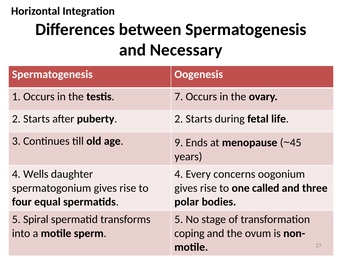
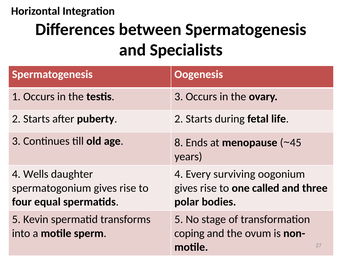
Necessary: Necessary -> Specialists
testis 7: 7 -> 3
9: 9 -> 8
concerns: concerns -> surviving
Spiral: Spiral -> Kevin
